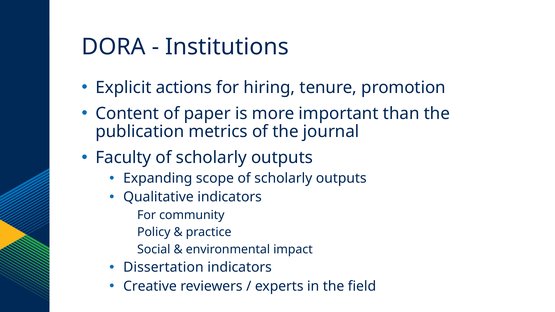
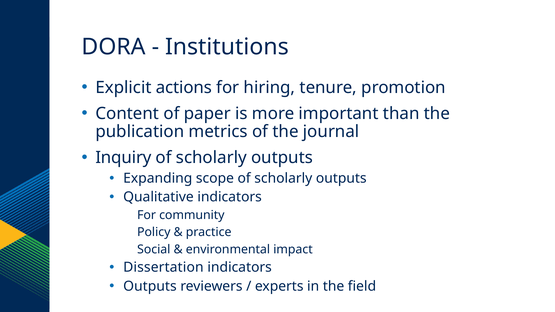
Faculty: Faculty -> Inquiry
Creative at (150, 286): Creative -> Outputs
